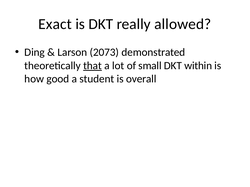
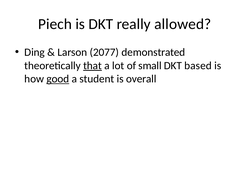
Exact: Exact -> Piech
2073: 2073 -> 2077
within: within -> based
good underline: none -> present
